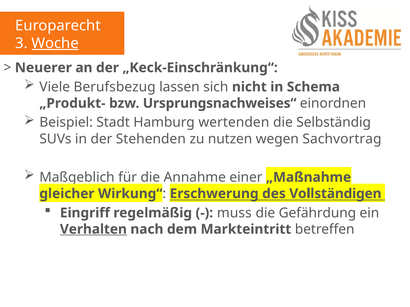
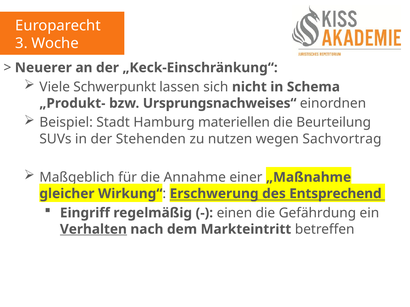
Woche underline: present -> none
Berufsbezug: Berufsbezug -> Schwerpunkt
wertenden: wertenden -> materiellen
Selbständig: Selbständig -> Beurteilung
Vollständigen: Vollständigen -> Entsprechend
muss: muss -> einen
